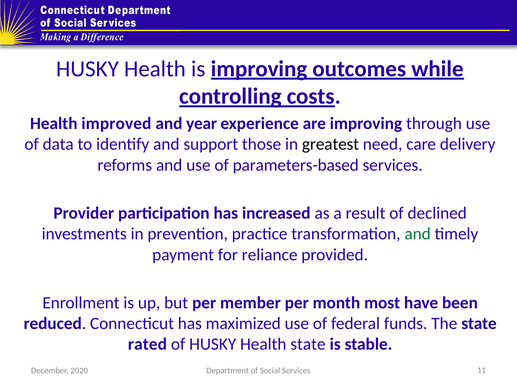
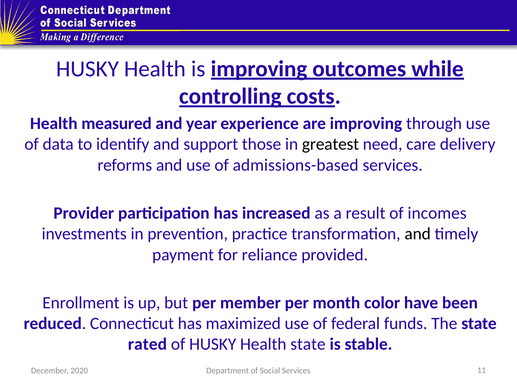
improved: improved -> measured
parameters-based: parameters-based -> admissions-based
declined: declined -> incomes
and at (418, 234) colour: green -> black
most: most -> color
